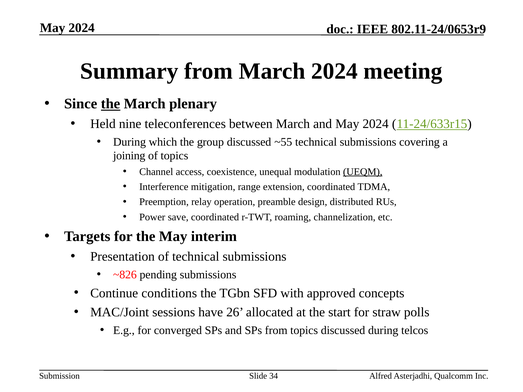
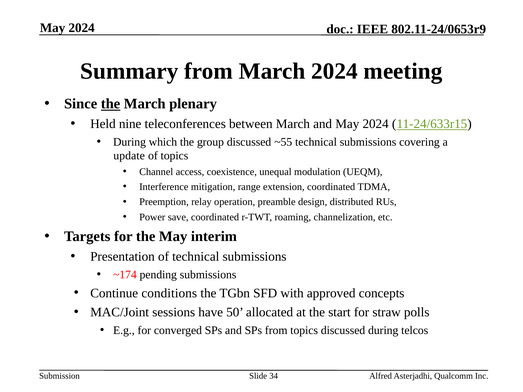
joining: joining -> update
UEQM underline: present -> none
~826: ~826 -> ~174
26: 26 -> 50
